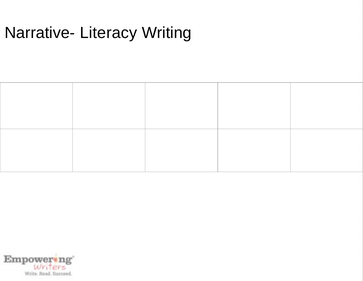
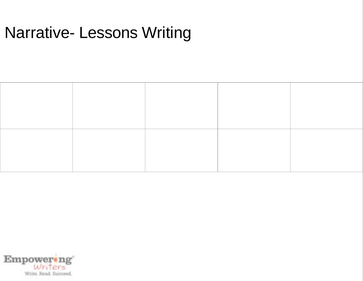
Literacy: Literacy -> Lessons
